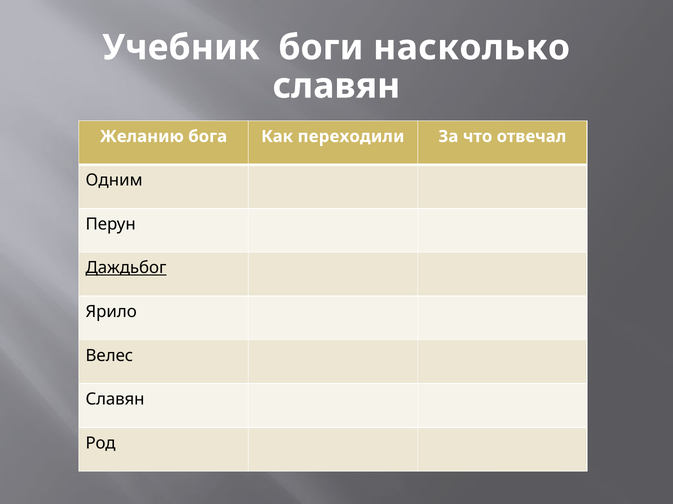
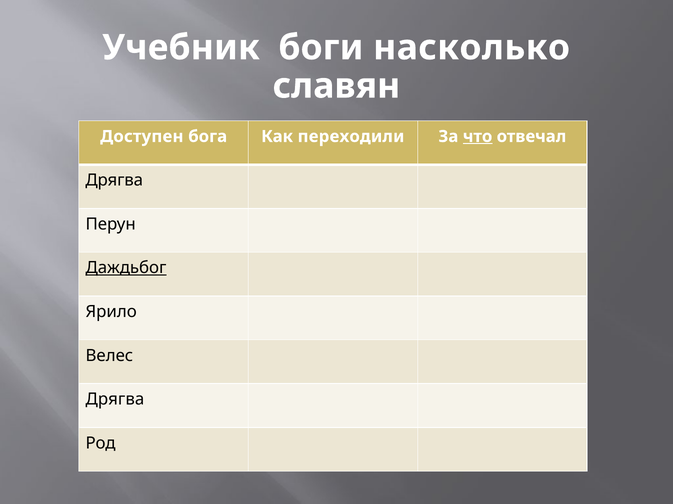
Желанию: Желанию -> Доступен
что underline: none -> present
Одним at (114, 181): Одним -> Дрягва
Славян at (115, 400): Славян -> Дрягва
